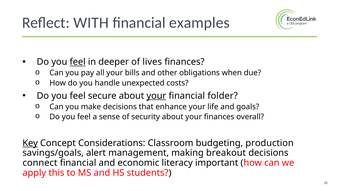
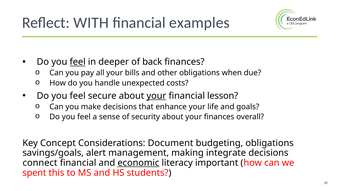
lives: lives -> back
folder: folder -> lesson
Key underline: present -> none
Classroom: Classroom -> Document
budgeting production: production -> obligations
breakout: breakout -> integrate
economic underline: none -> present
apply: apply -> spent
